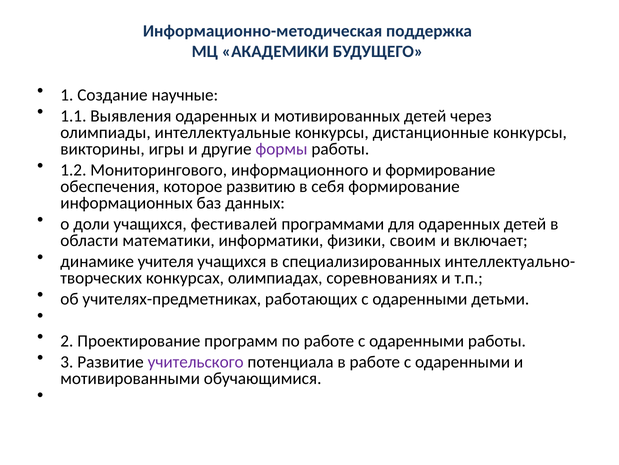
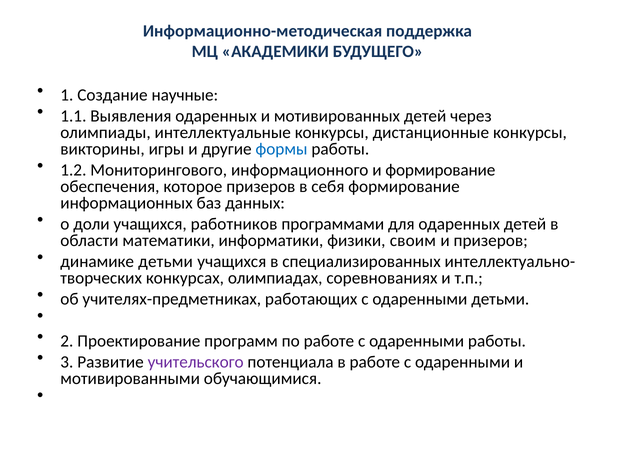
формы colour: purple -> blue
которое развитию: развитию -> призеров
фестивалей: фестивалей -> работников
и включает: включает -> призеров
динамике учителя: учителя -> детьми
